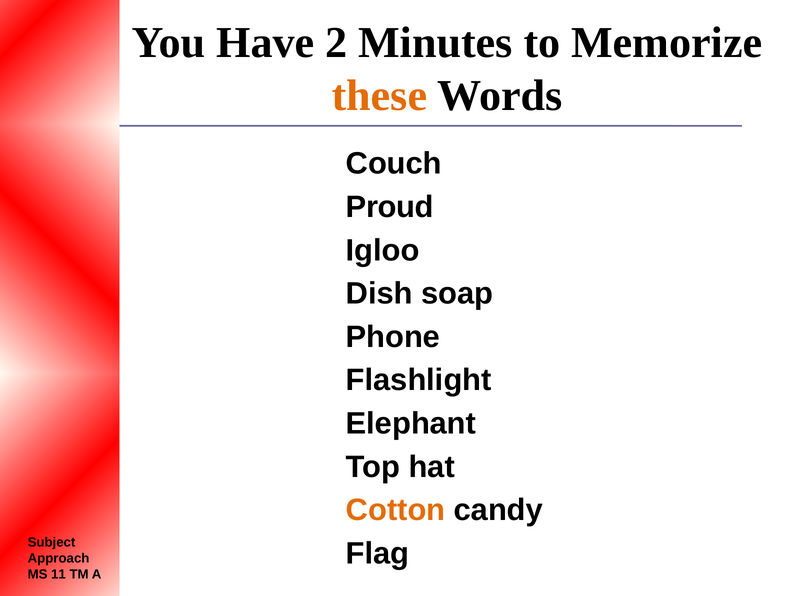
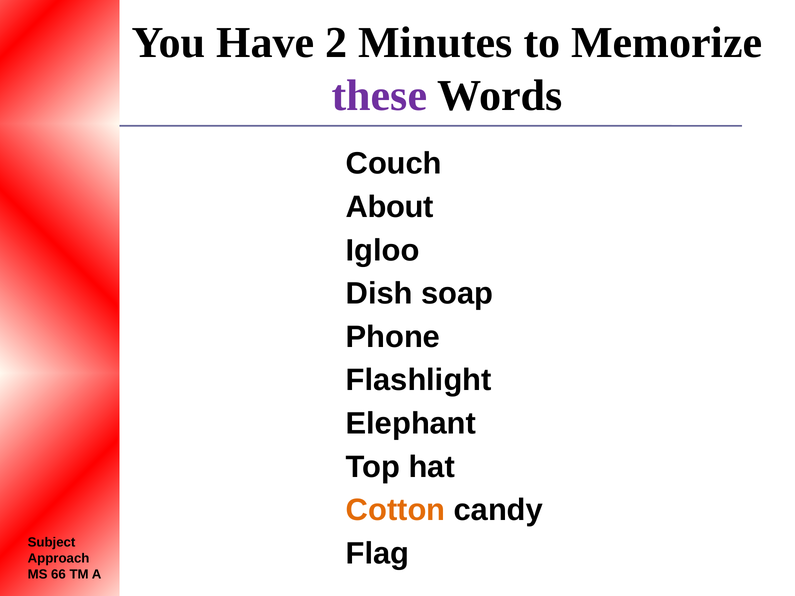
these colour: orange -> purple
Proud: Proud -> About
11: 11 -> 66
